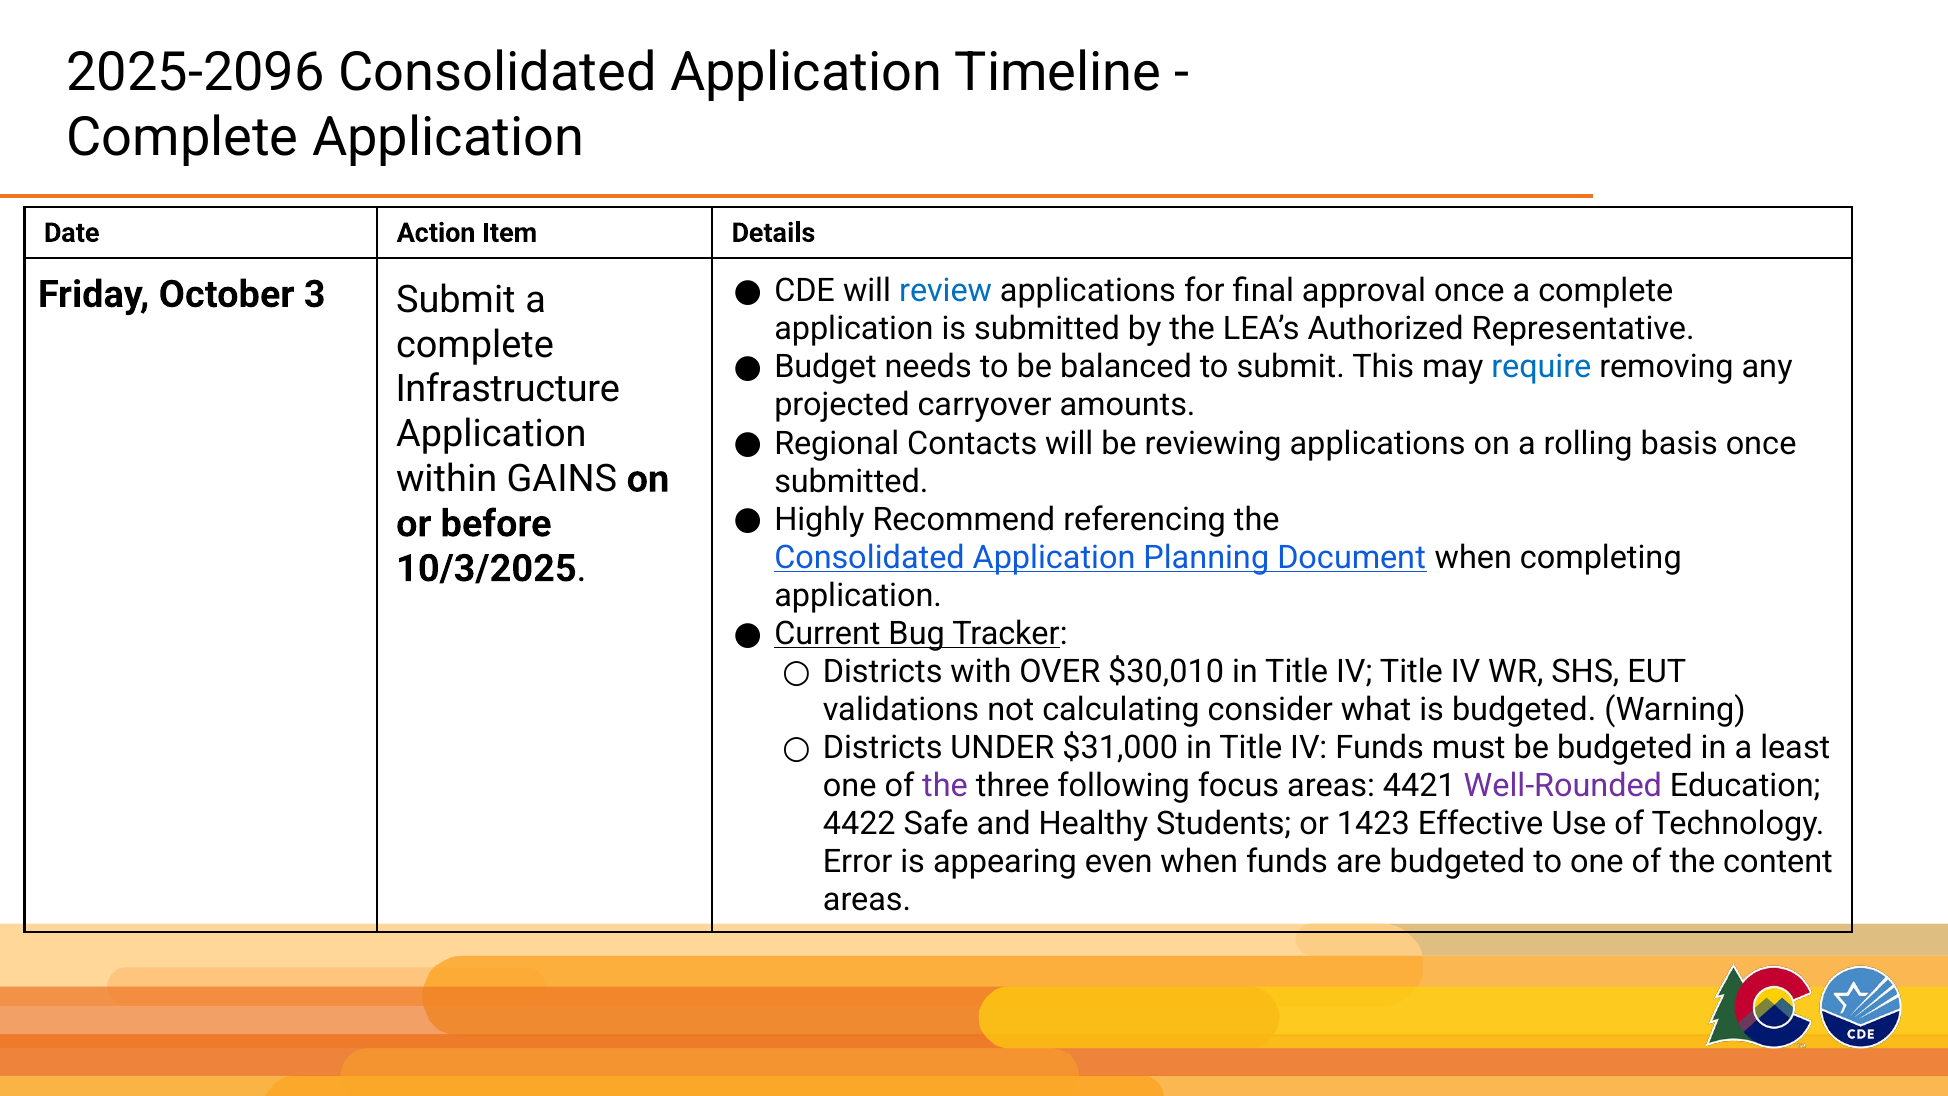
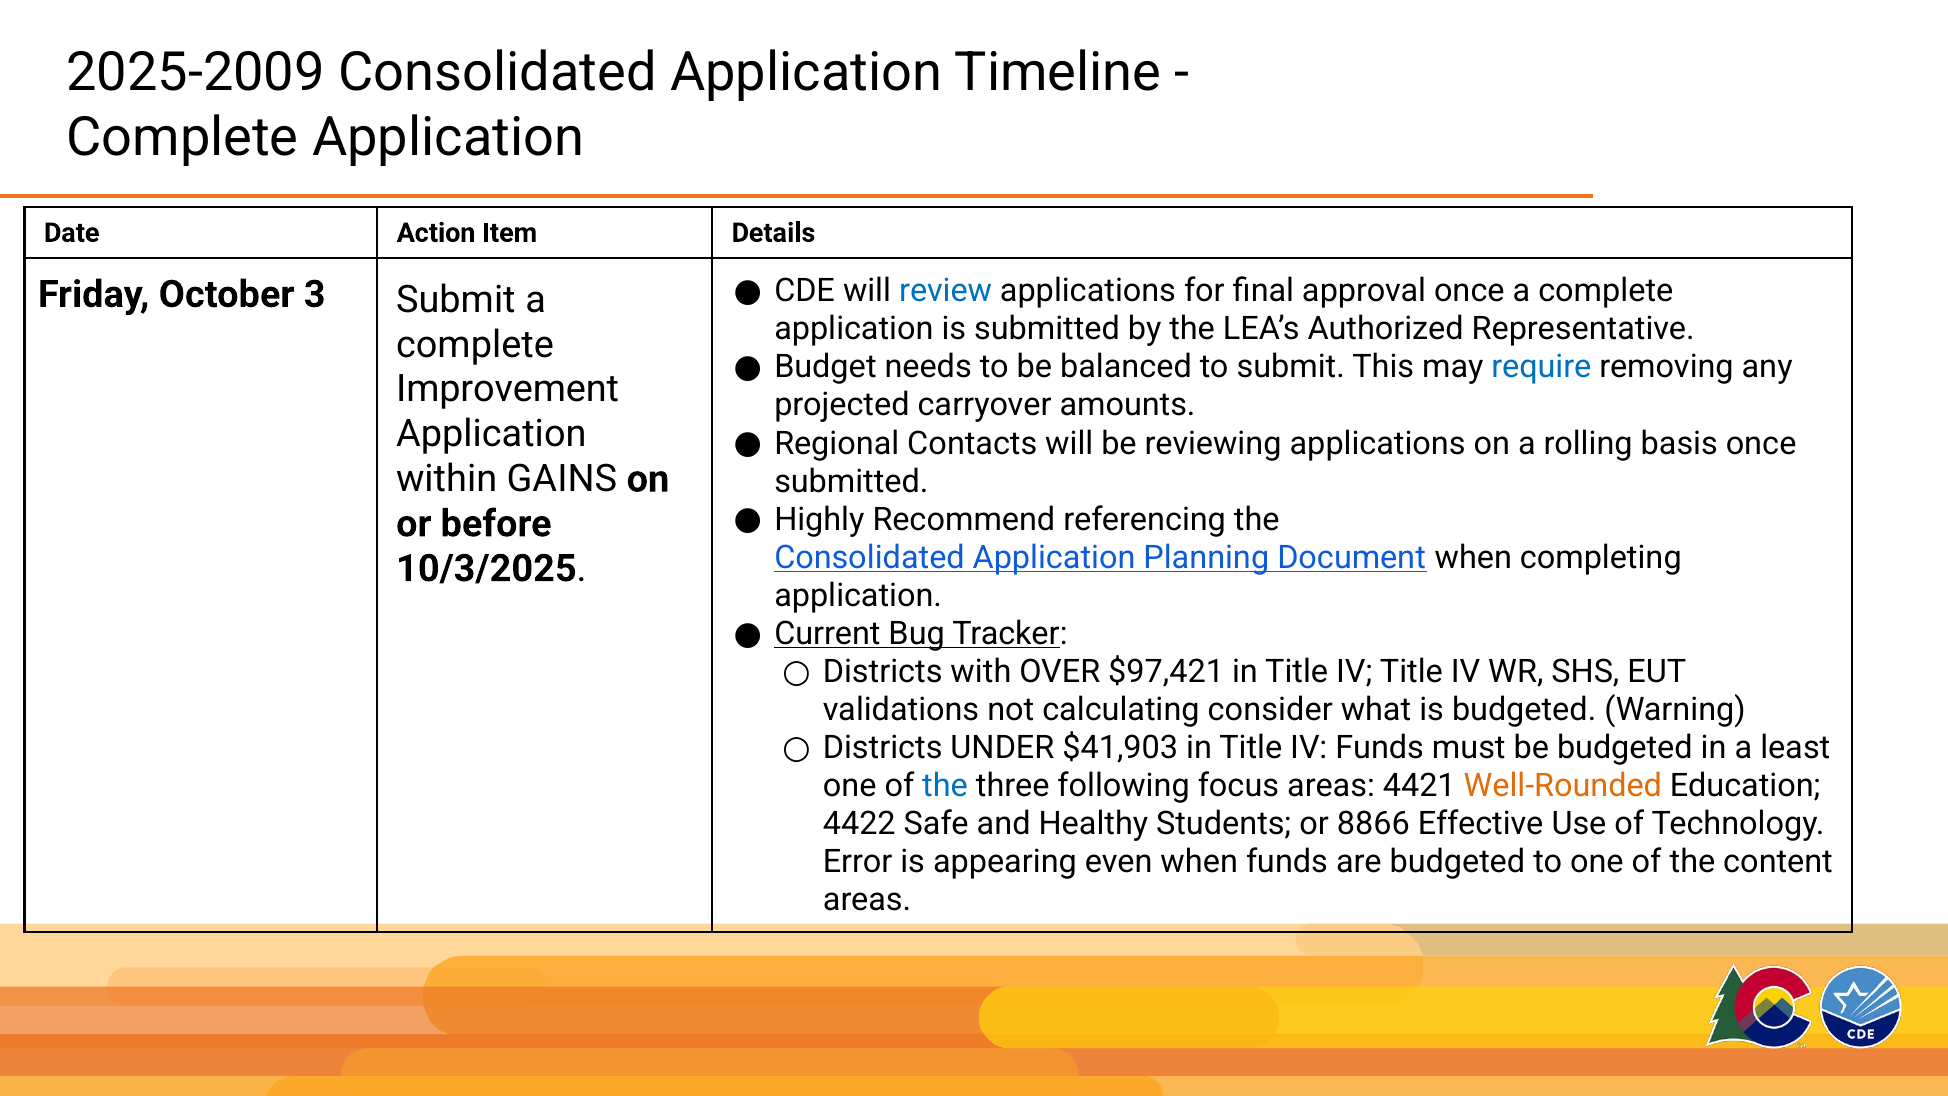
2025-2096: 2025-2096 -> 2025-2009
Infrastructure: Infrastructure -> Improvement
$30,010: $30,010 -> $97,421
$31,000: $31,000 -> $41,903
the at (945, 786) colour: purple -> blue
Well-Rounded colour: purple -> orange
1423: 1423 -> 8866
